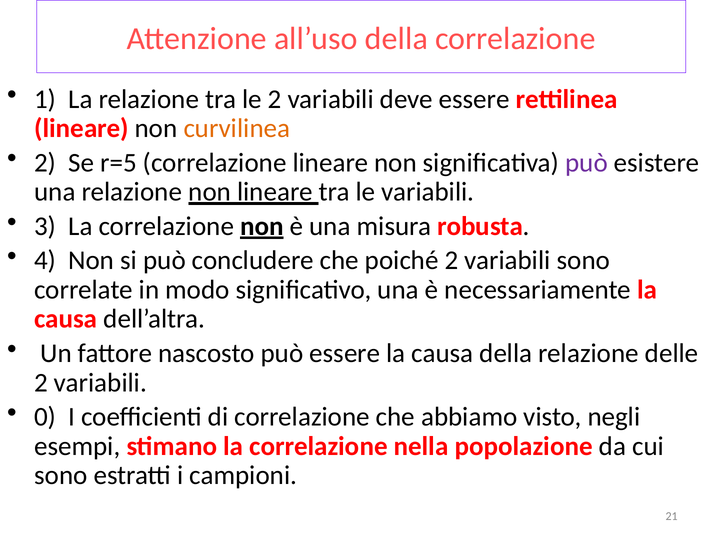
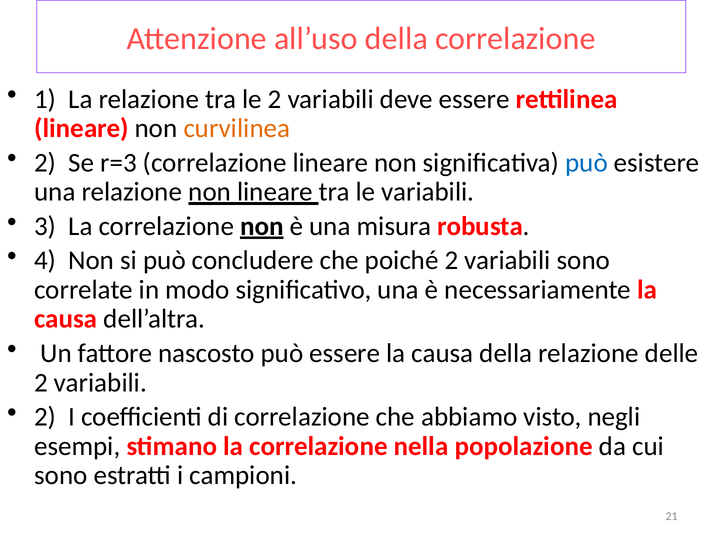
r=5: r=5 -> r=3
può at (586, 163) colour: purple -> blue
0 at (45, 417): 0 -> 2
